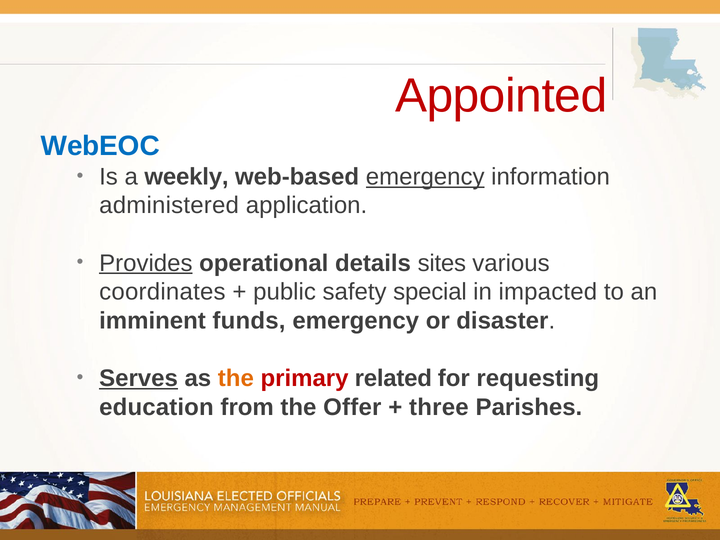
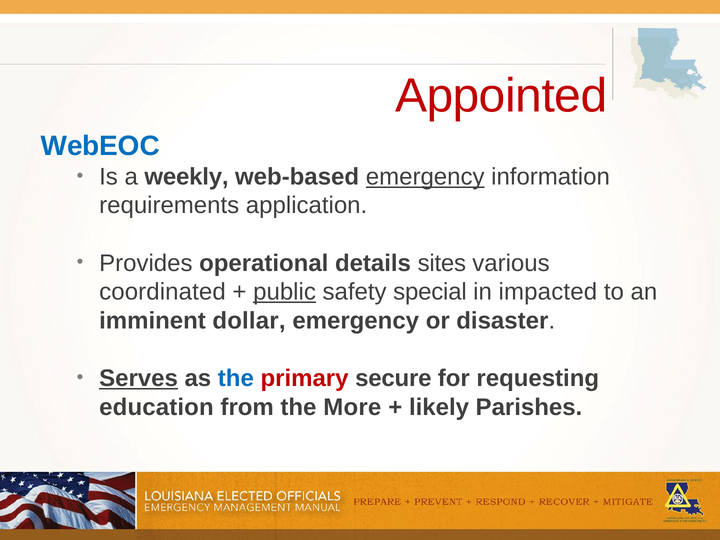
administered: administered -> requirements
Provides underline: present -> none
coordinates: coordinates -> coordinated
public underline: none -> present
funds: funds -> dollar
the at (236, 378) colour: orange -> blue
related: related -> secure
Offer: Offer -> More
three: three -> likely
